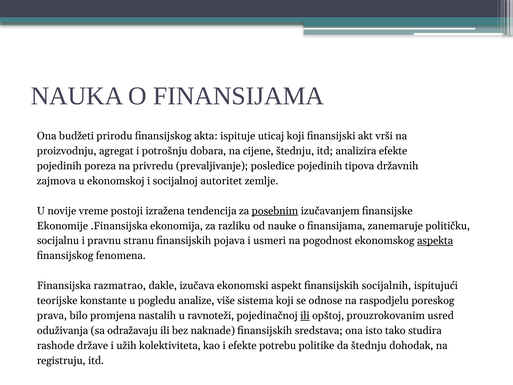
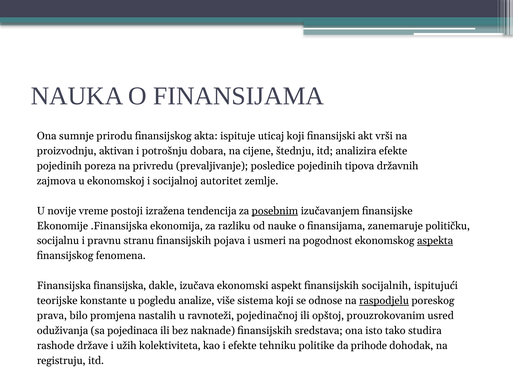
budžeti: budžeti -> sumnje
agregat: agregat -> aktivan
Finansijska razmatrao: razmatrao -> finansijska
raspodjelu underline: none -> present
ili at (305, 315) underline: present -> none
odražavaju: odražavaju -> pojedinaca
potrebu: potrebu -> tehniku
da štednju: štednju -> prihode
